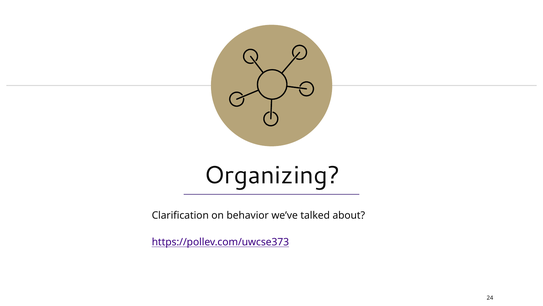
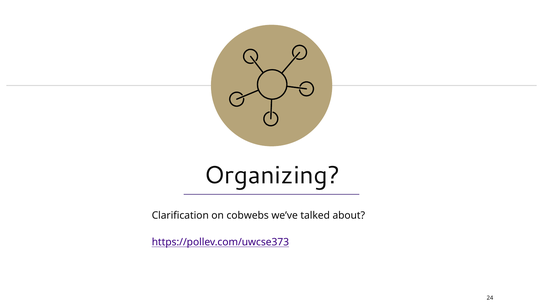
behavior: behavior -> cobwebs
